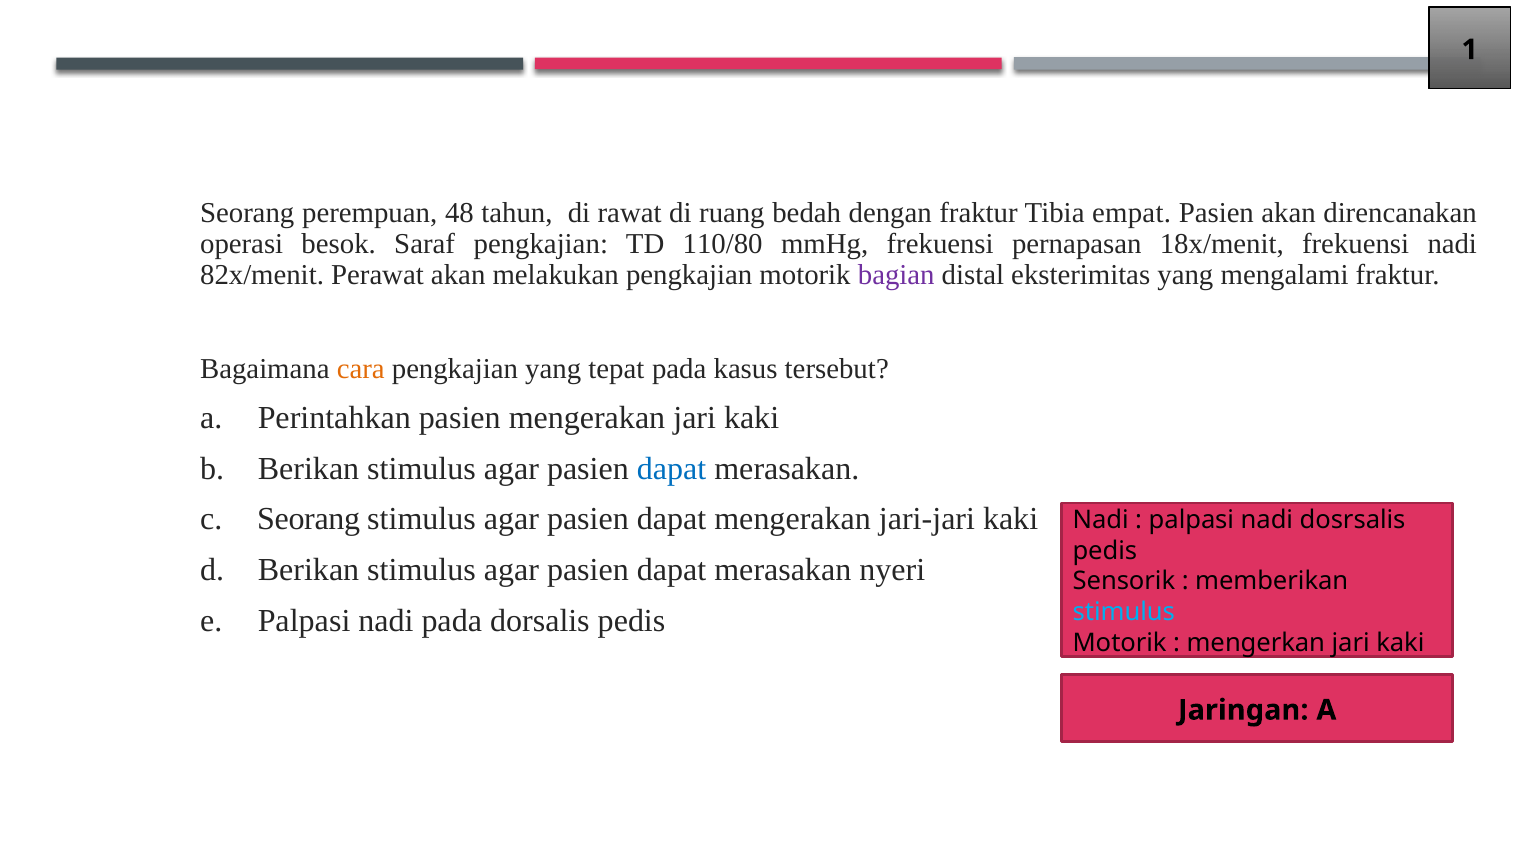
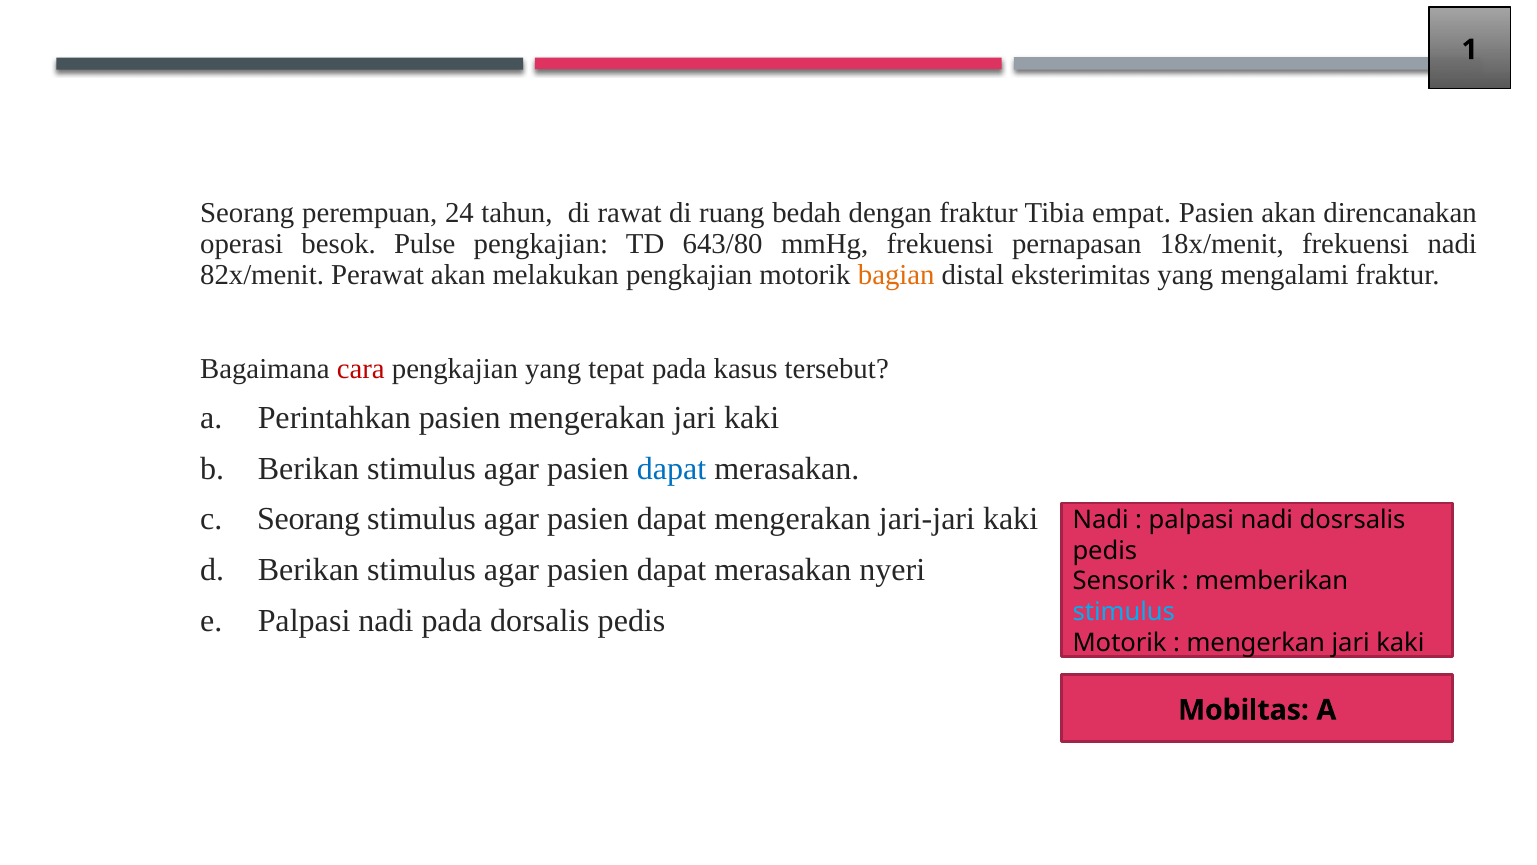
48: 48 -> 24
Saraf: Saraf -> Pulse
110/80: 110/80 -> 643/80
bagian colour: purple -> orange
cara colour: orange -> red
Jaringan: Jaringan -> Mobiltas
